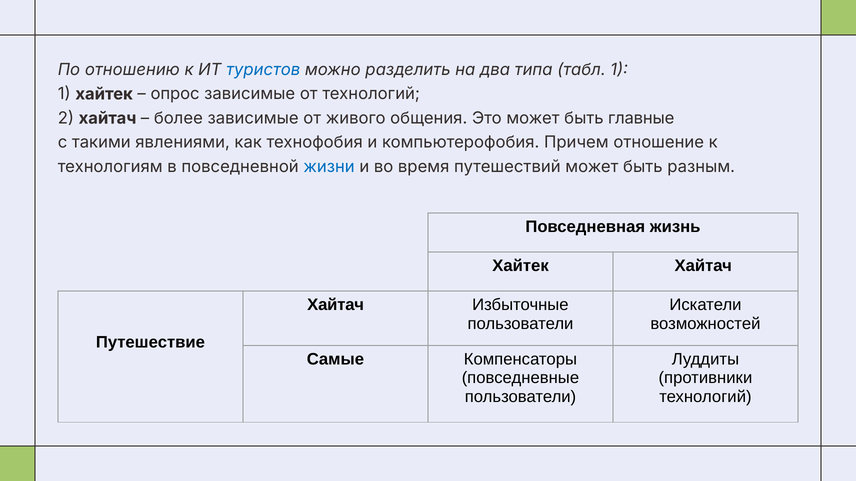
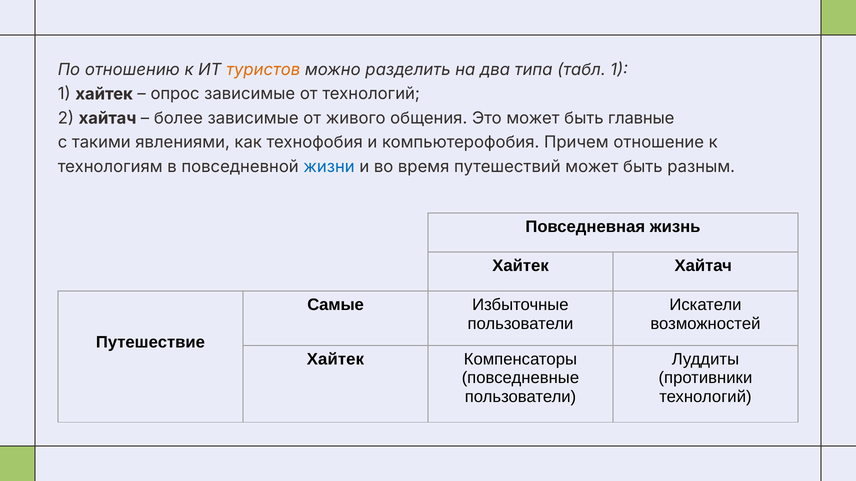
туристов colour: blue -> orange
Хайтач at (336, 305): Хайтач -> Самые
Самые at (335, 360): Самые -> Хайтек
